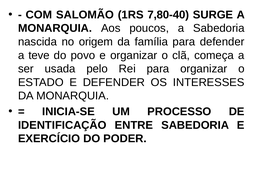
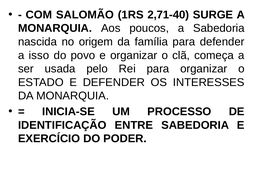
7,80-40: 7,80-40 -> 2,71-40
teve: teve -> isso
